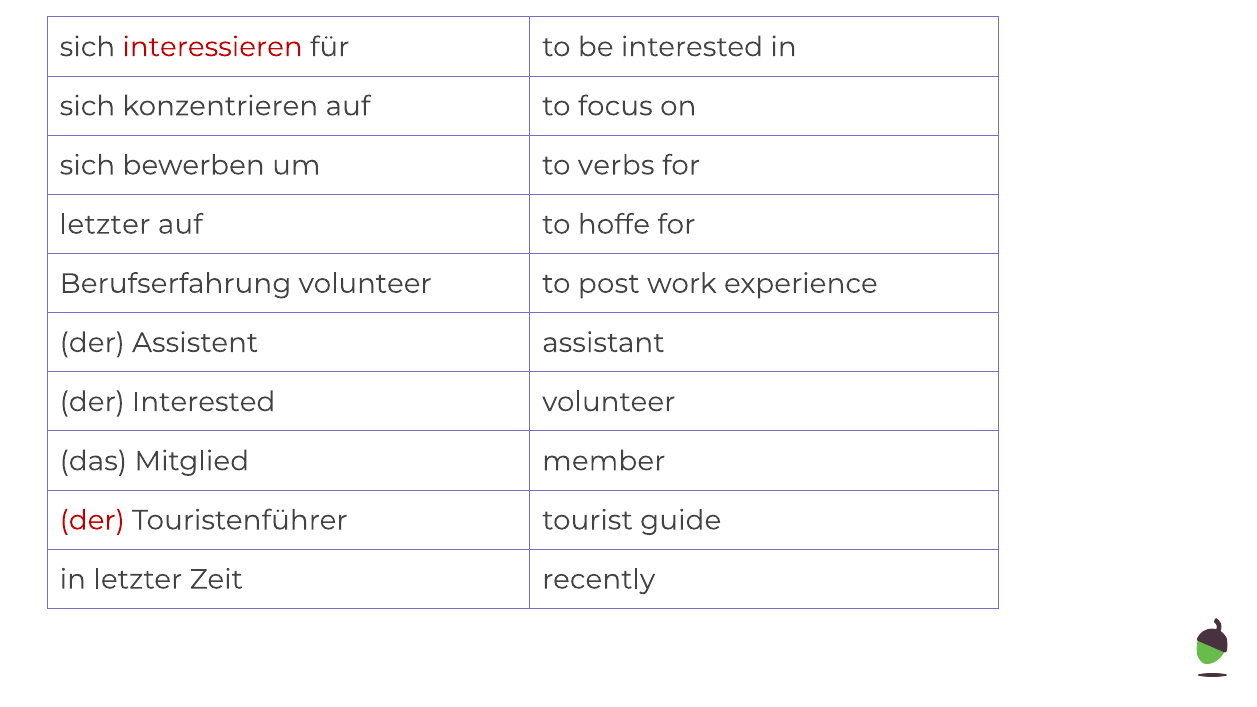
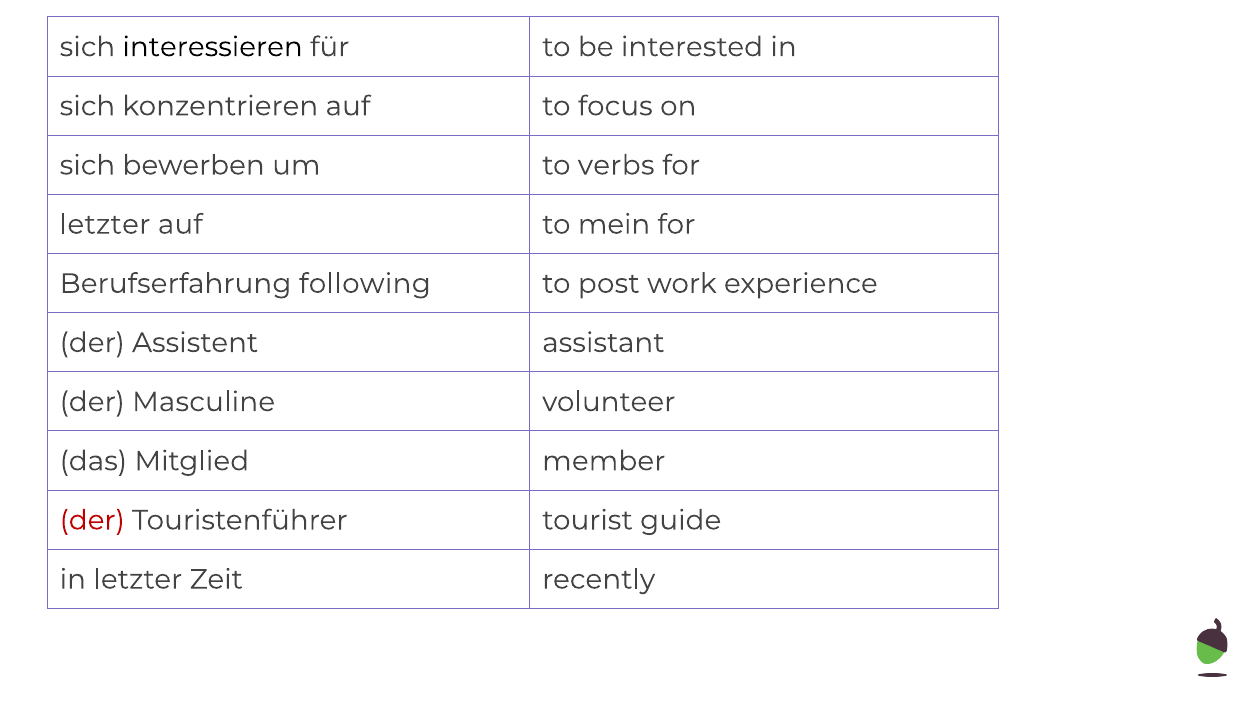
interessieren colour: red -> black
hoffe: hoffe -> mein
Berufserfahrung volunteer: volunteer -> following
der Interested: Interested -> Masculine
